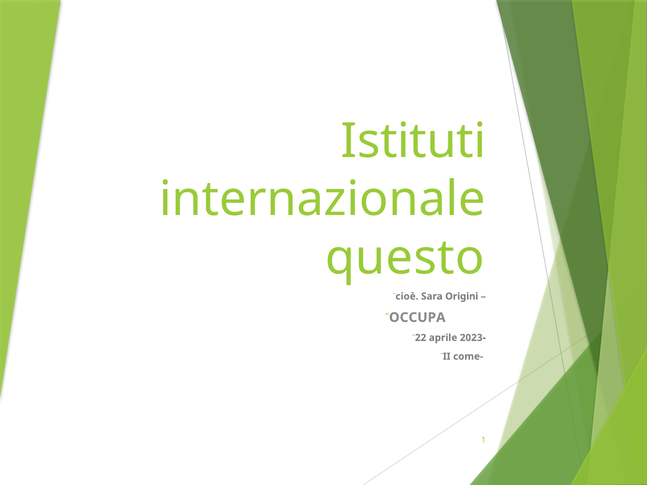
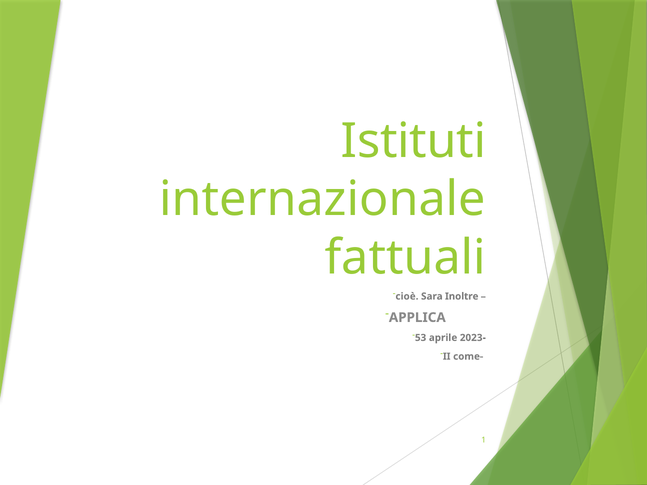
questo: questo -> fattuali
Origini: Origini -> Inoltre
OCCUPA: OCCUPA -> APPLICA
22: 22 -> 53
